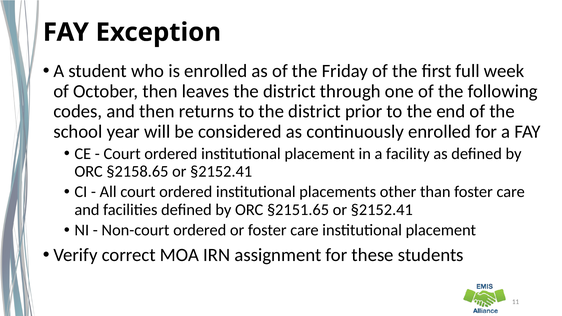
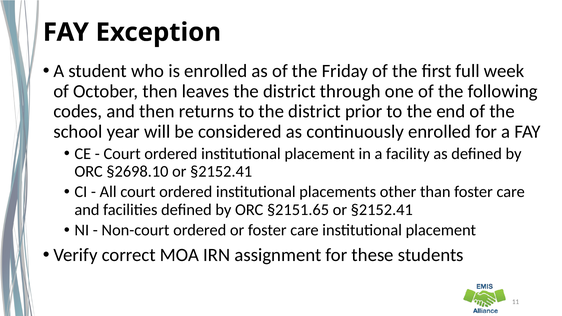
§2158.65: §2158.65 -> §2698.10
